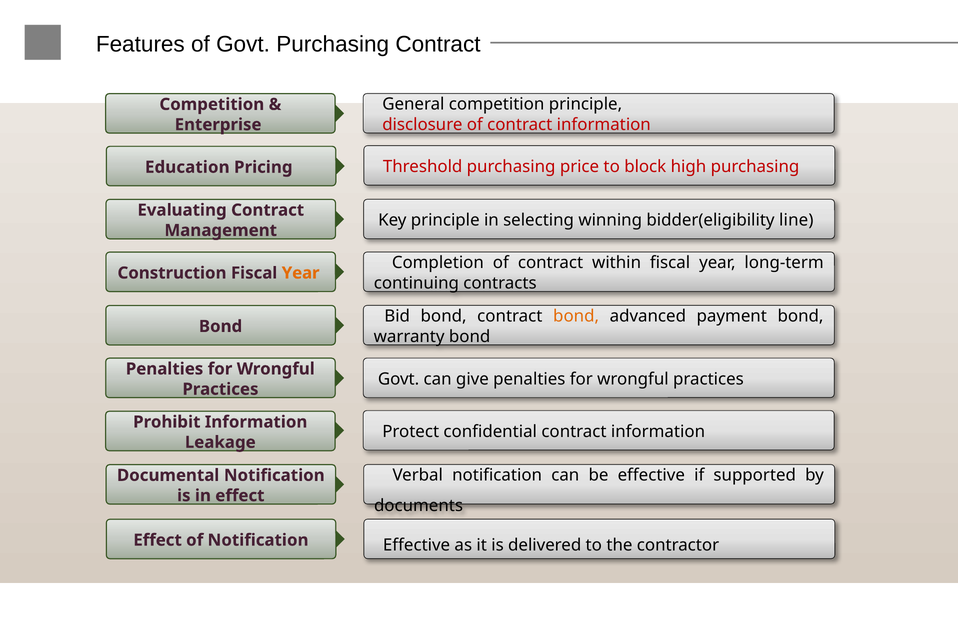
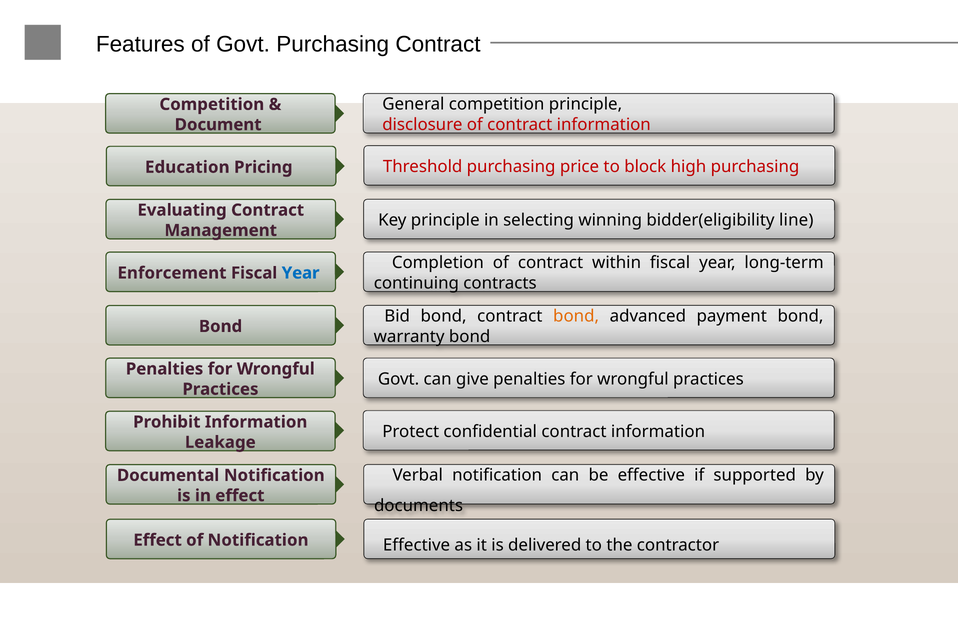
Enterprise: Enterprise -> Document
Construction: Construction -> Enforcement
Year at (301, 273) colour: orange -> blue
